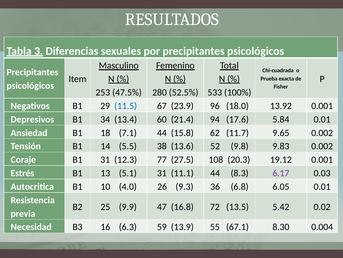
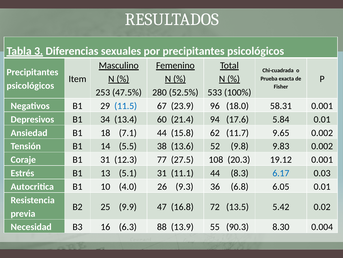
13.92: 13.92 -> 58.31
6.17 colour: purple -> blue
59: 59 -> 88
67.1: 67.1 -> 90.3
